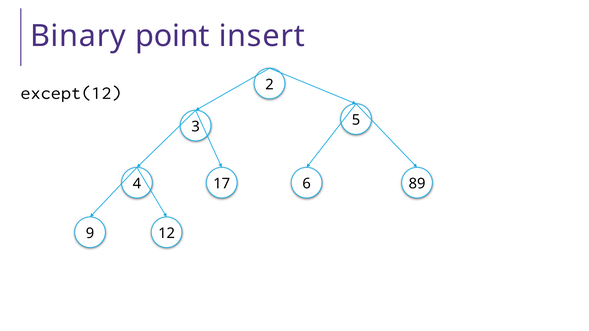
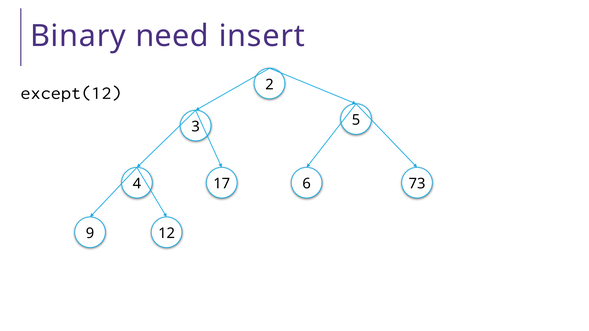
point: point -> need
89: 89 -> 73
